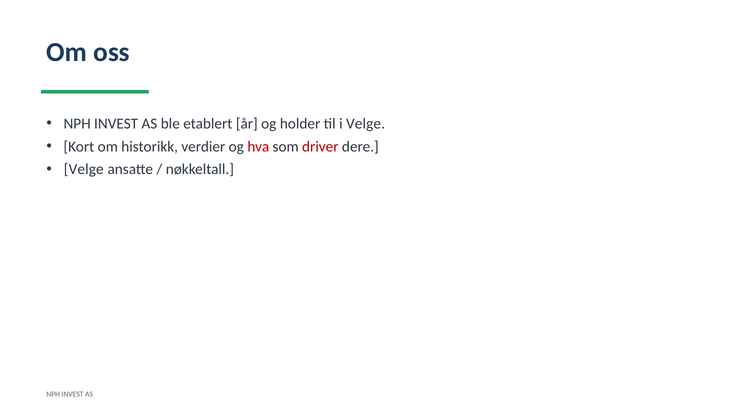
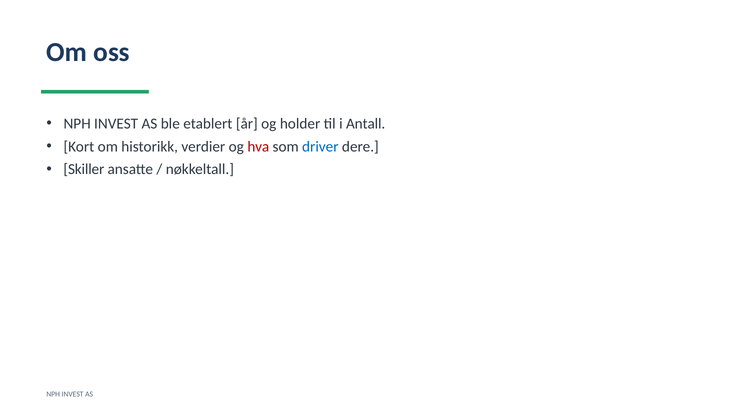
i Velge: Velge -> Antall
driver colour: red -> blue
Velge at (84, 169): Velge -> Skiller
